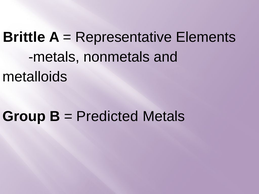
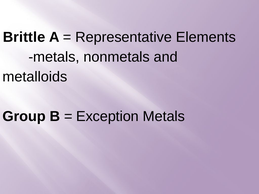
Predicted: Predicted -> Exception
